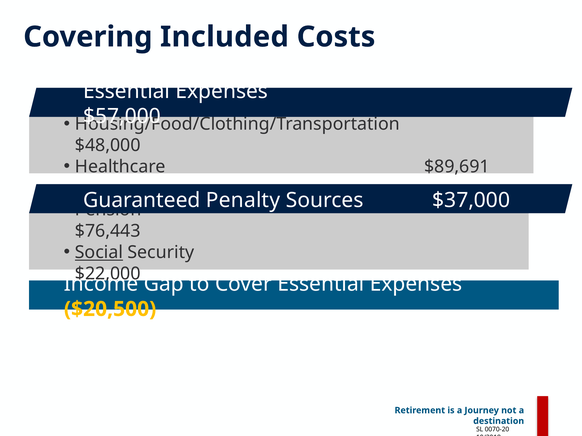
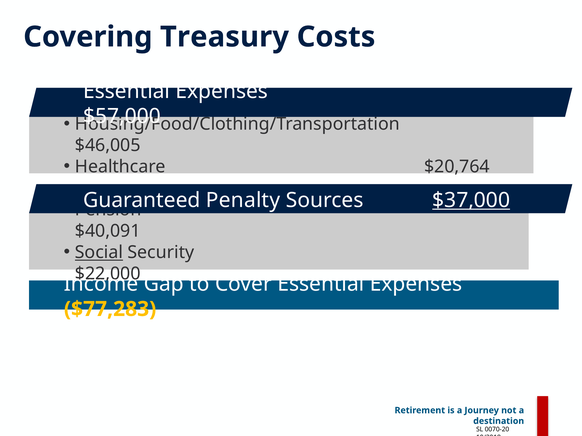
Included: Included -> Treasury
$48,000: $48,000 -> $46,005
$89,691: $89,691 -> $20,764
$37,000 underline: none -> present
$76,443: $76,443 -> $40,091
$20,500: $20,500 -> $77,283
